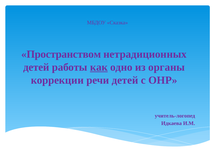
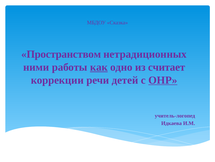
детей at (36, 67): детей -> ними
органы: органы -> считает
ОНР underline: none -> present
